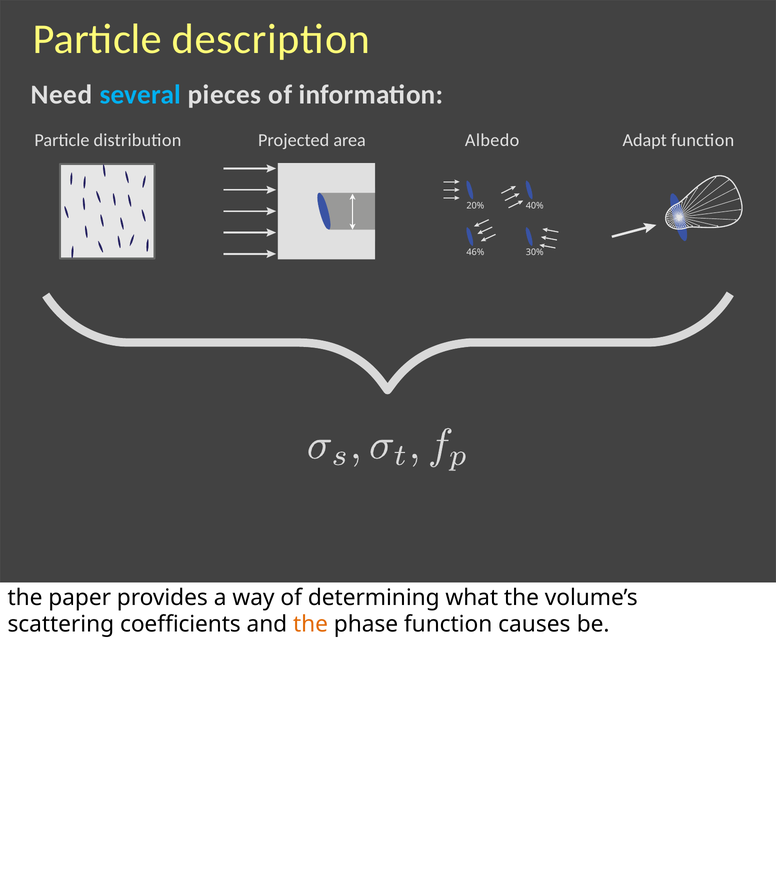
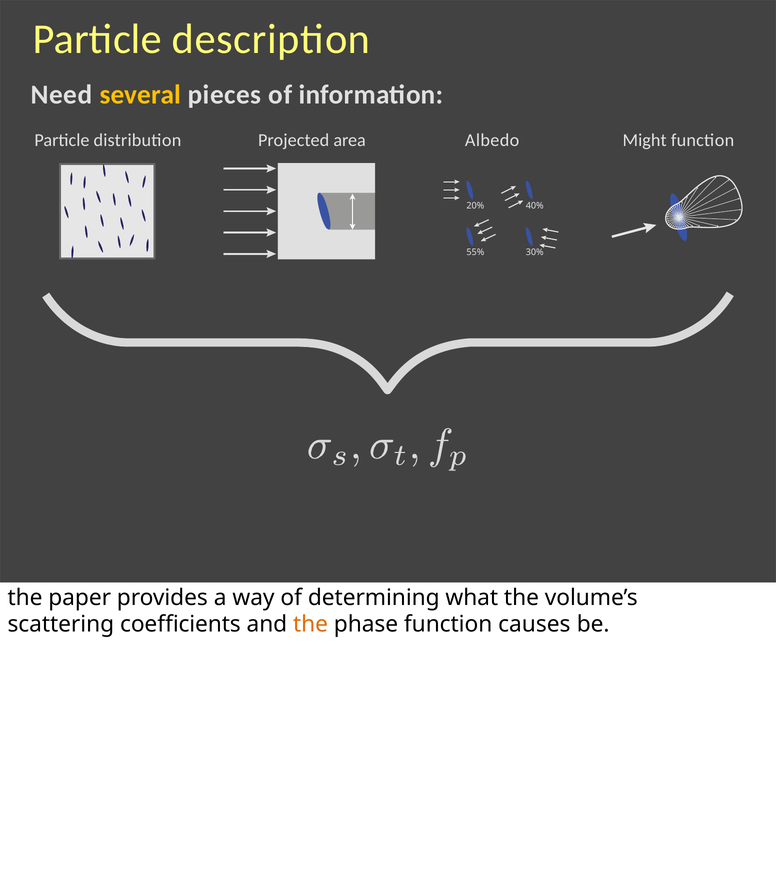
several colour: light blue -> yellow
Adapt: Adapt -> Might
46%: 46% -> 55%
